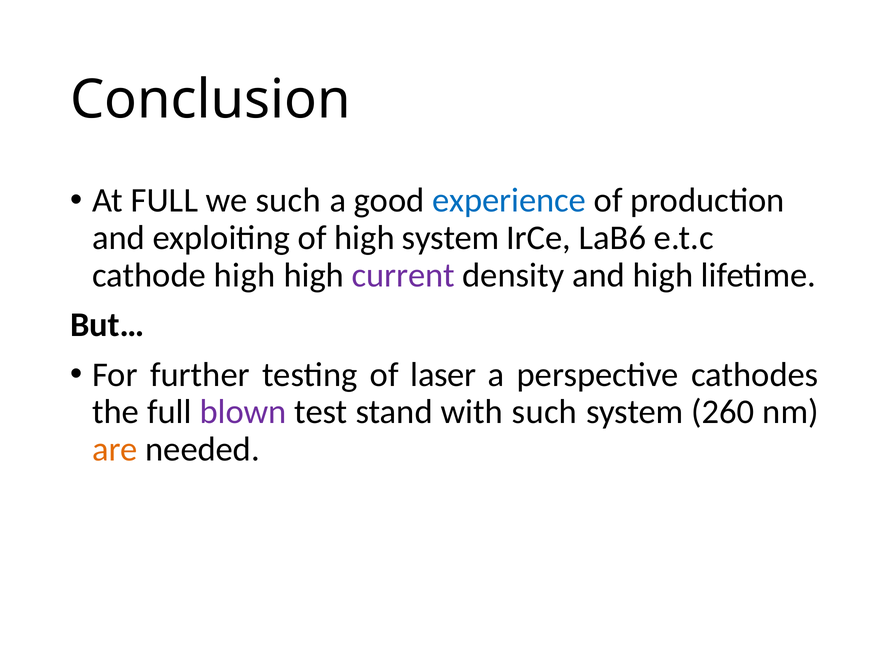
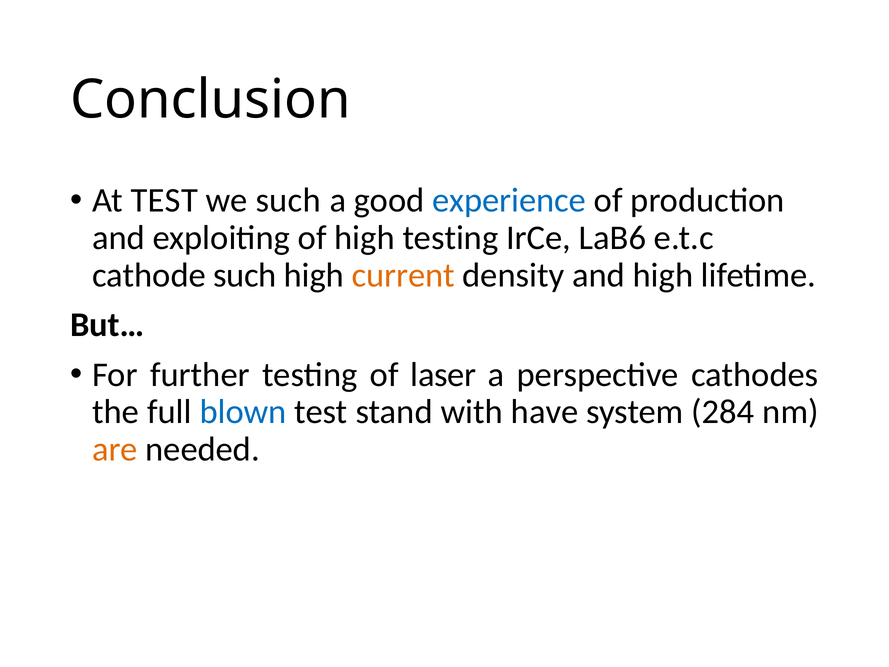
At FULL: FULL -> TEST
high system: system -> testing
cathode high: high -> such
current colour: purple -> orange
blown colour: purple -> blue
with such: such -> have
260: 260 -> 284
